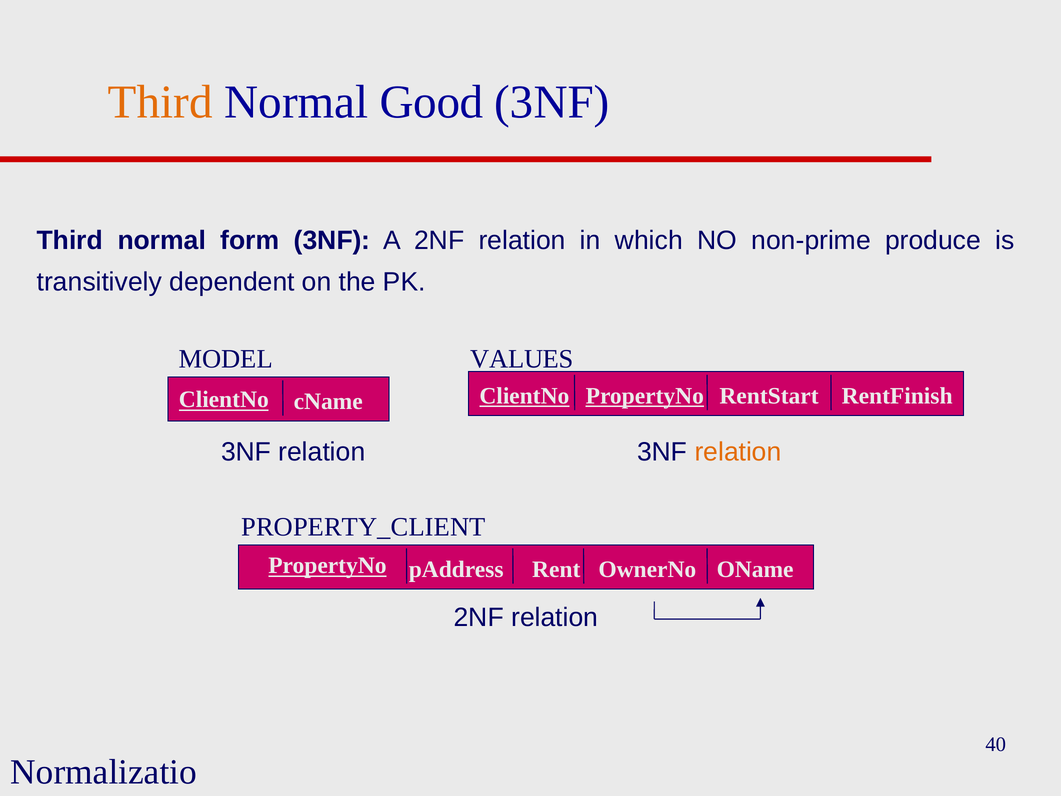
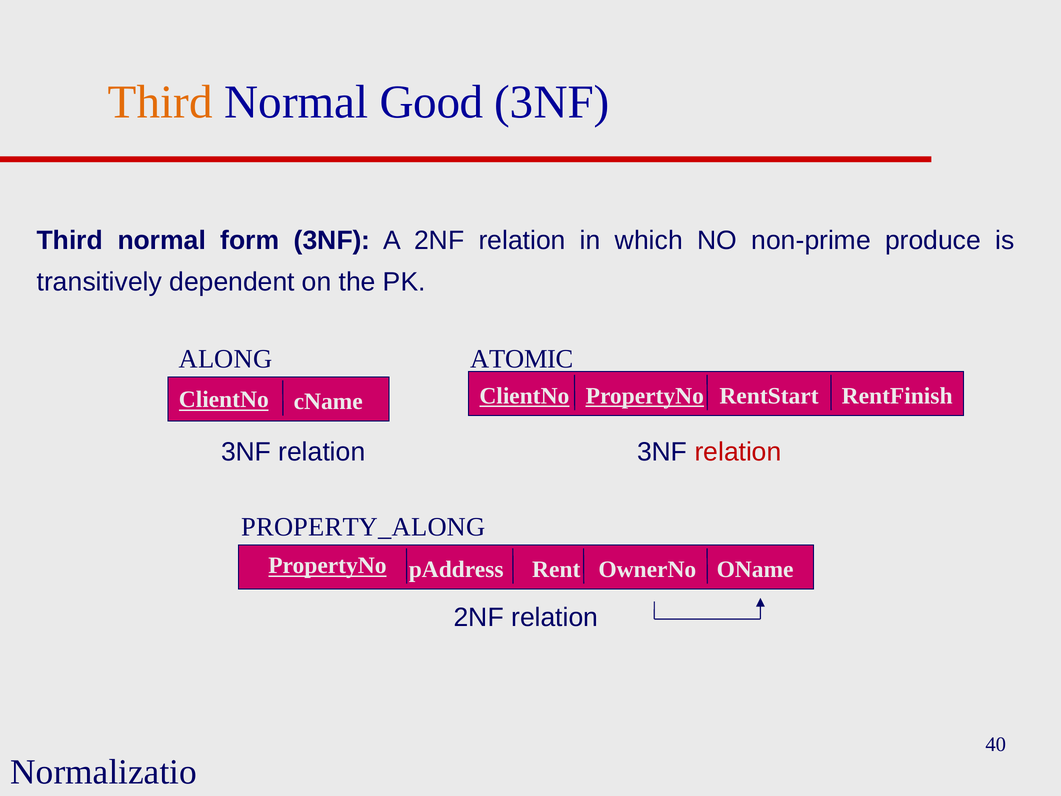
MODEL: MODEL -> ALONG
VALUES: VALUES -> ATOMIC
relation at (738, 452) colour: orange -> red
PROPERTY_CLIENT: PROPERTY_CLIENT -> PROPERTY_ALONG
